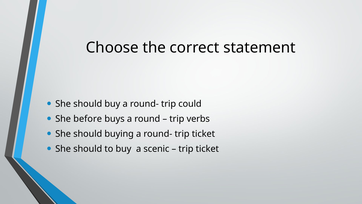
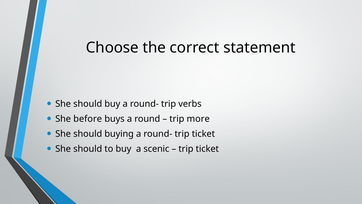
could: could -> verbs
verbs: verbs -> more
